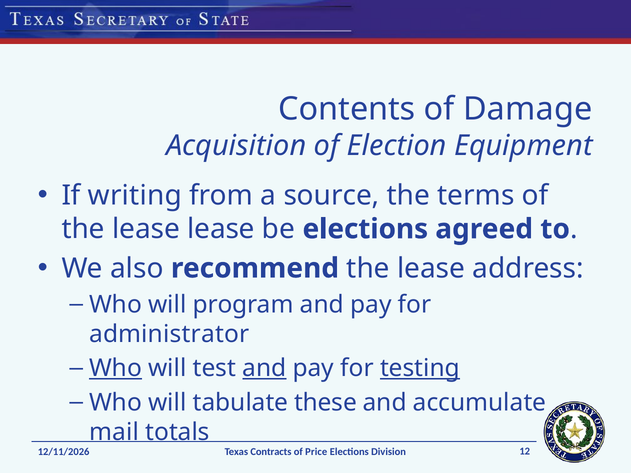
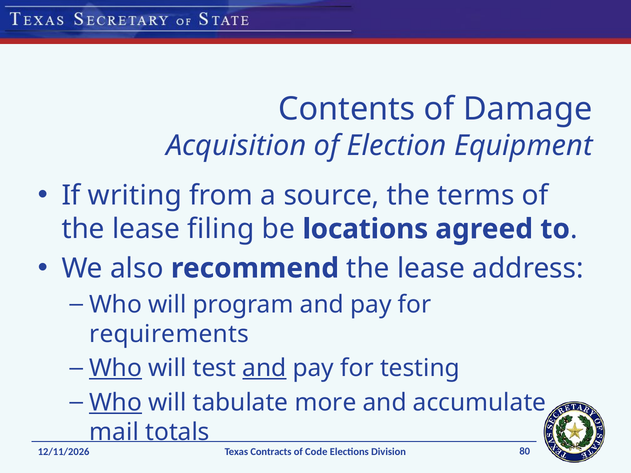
lease lease: lease -> filing
be elections: elections -> locations
administrator: administrator -> requirements
testing underline: present -> none
Who at (116, 403) underline: none -> present
these: these -> more
Price: Price -> Code
12: 12 -> 80
